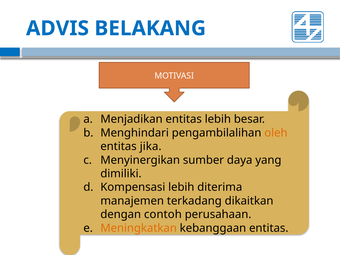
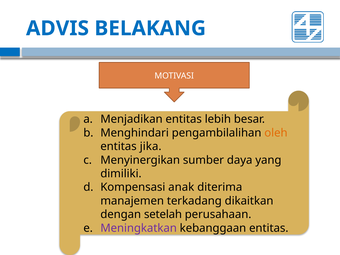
Kompensasi lebih: lebih -> anak
contoh: contoh -> setelah
Meningkatkan colour: orange -> purple
